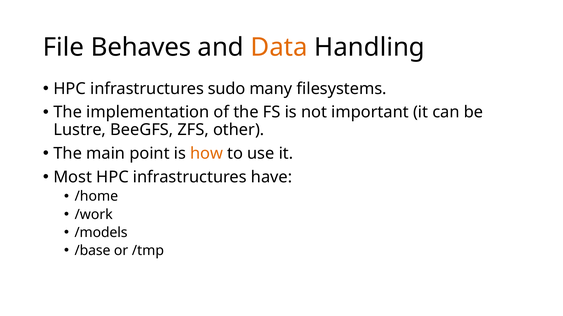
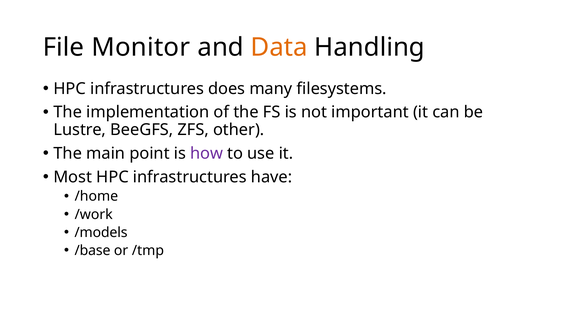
Behaves: Behaves -> Monitor
sudo: sudo -> does
how colour: orange -> purple
